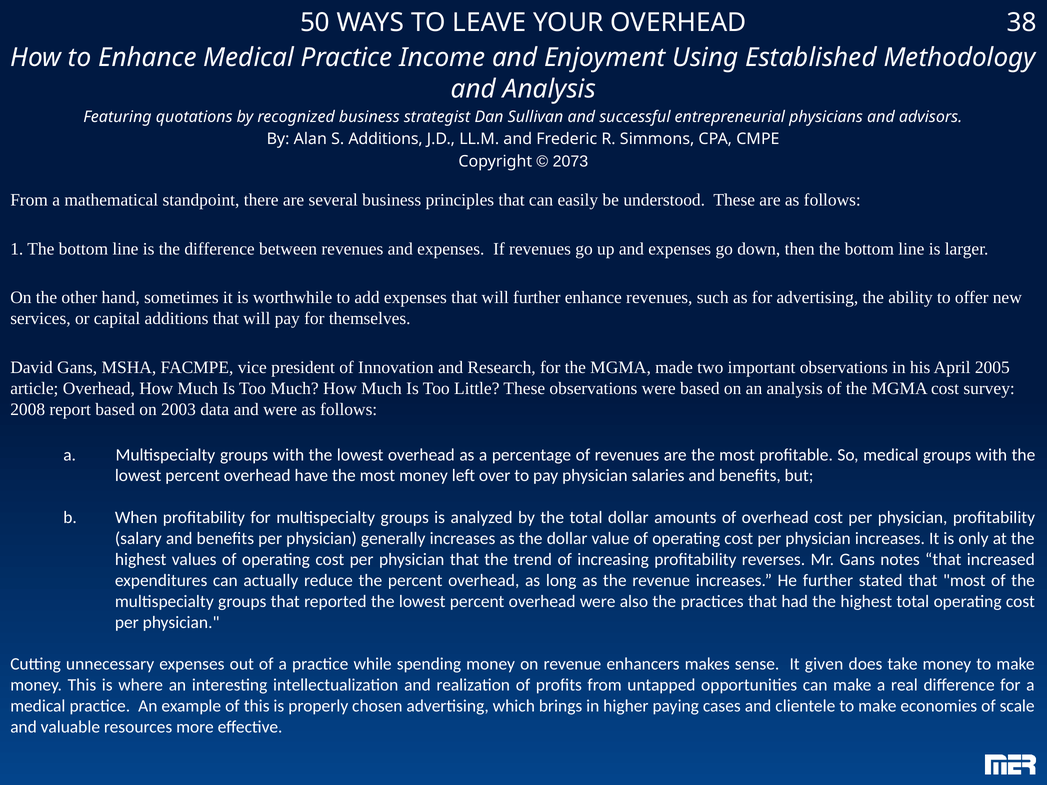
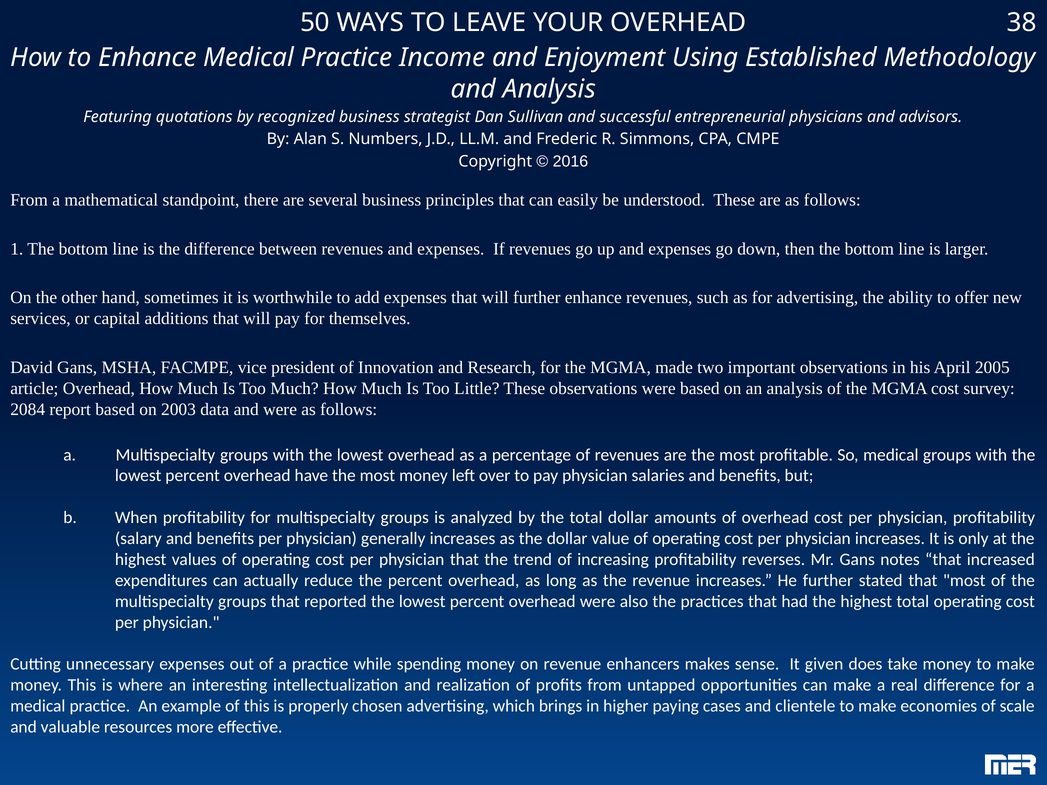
S Additions: Additions -> Numbers
2073: 2073 -> 2016
2008: 2008 -> 2084
